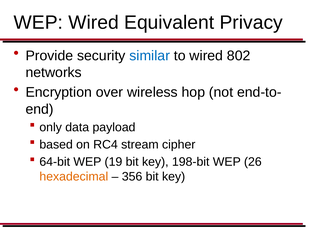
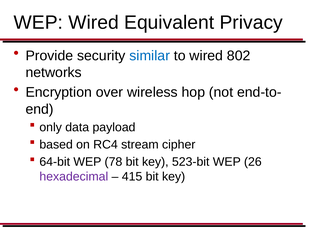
19: 19 -> 78
198-bit: 198-bit -> 523-bit
hexadecimal colour: orange -> purple
356: 356 -> 415
